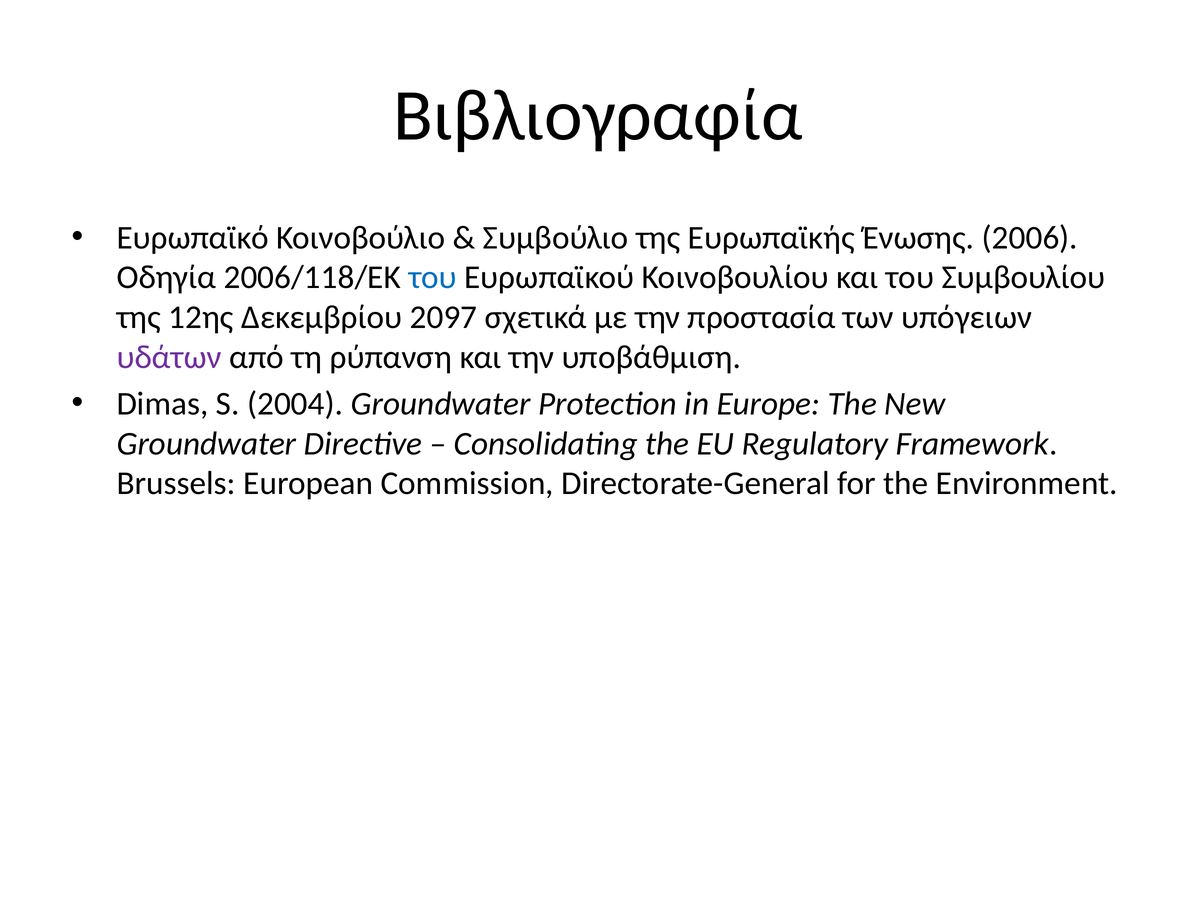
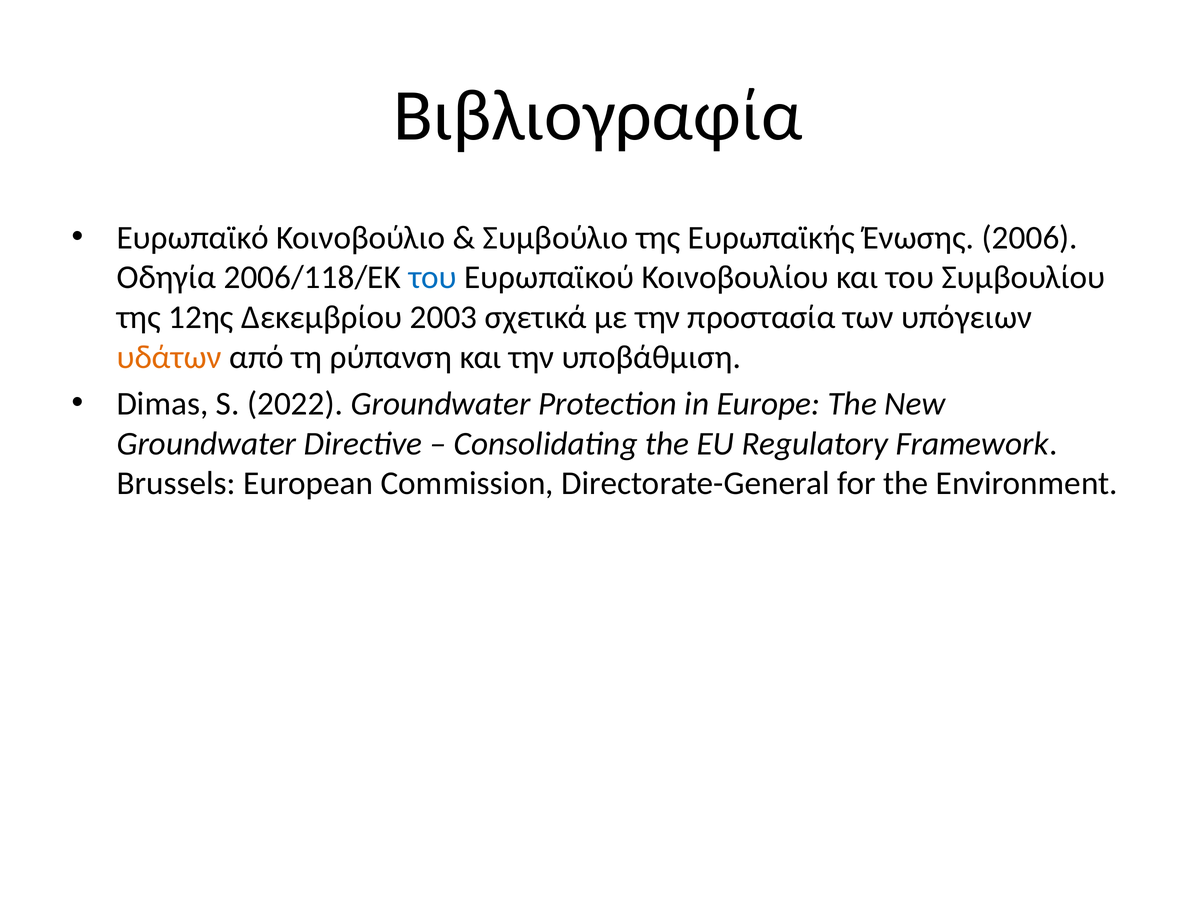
2097: 2097 -> 2003
υδάτων colour: purple -> orange
2004: 2004 -> 2022
